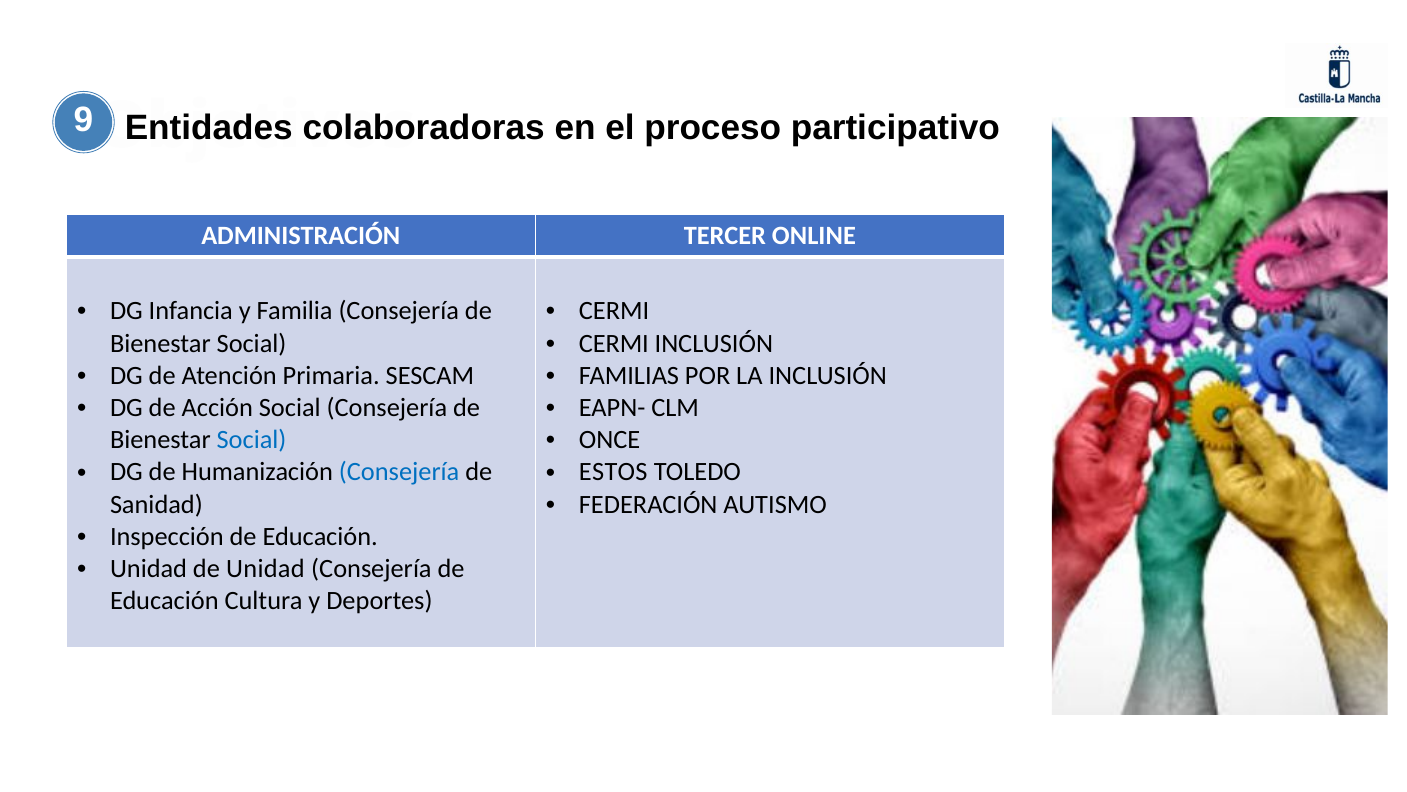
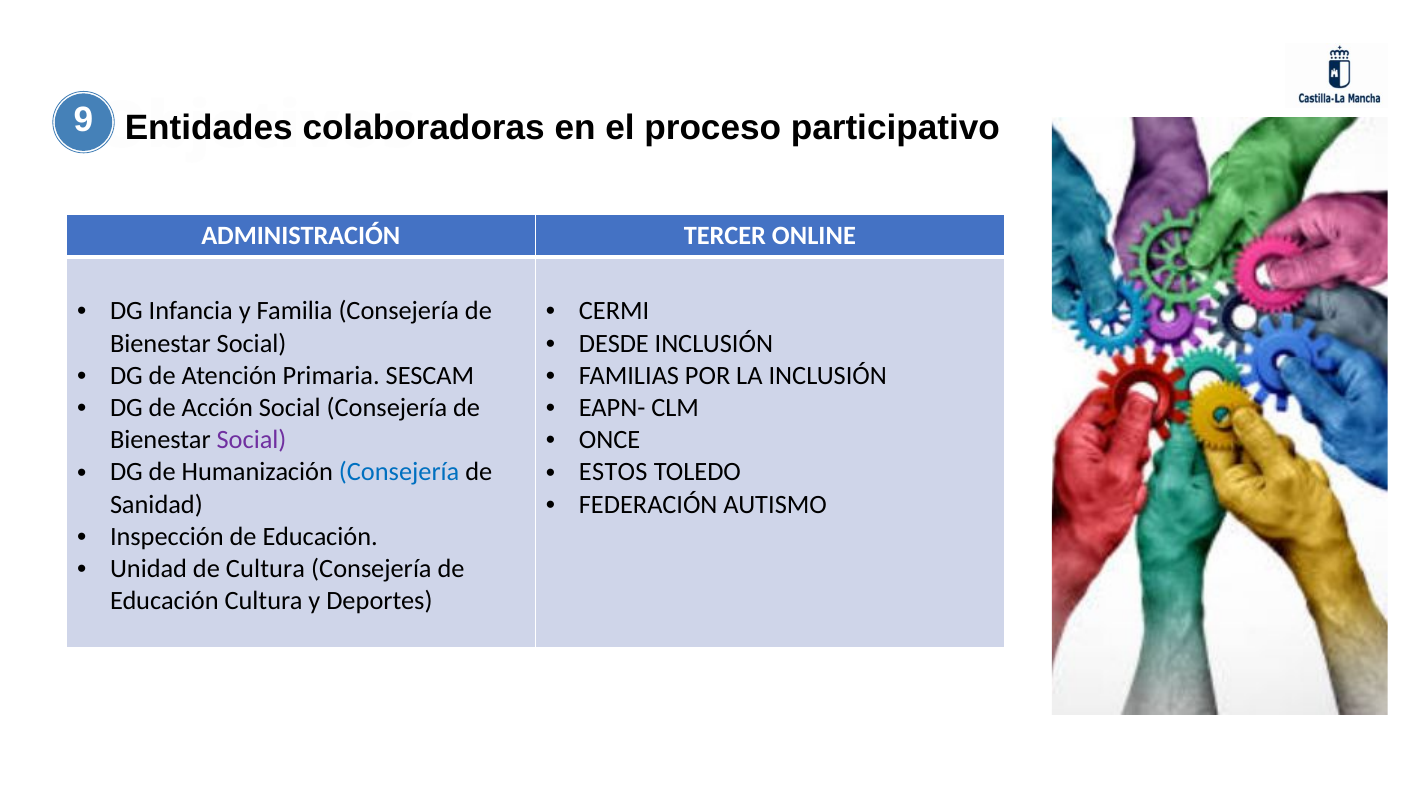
CERMI at (614, 343): CERMI -> DESDE
Social at (252, 440) colour: blue -> purple
de Unidad: Unidad -> Cultura
